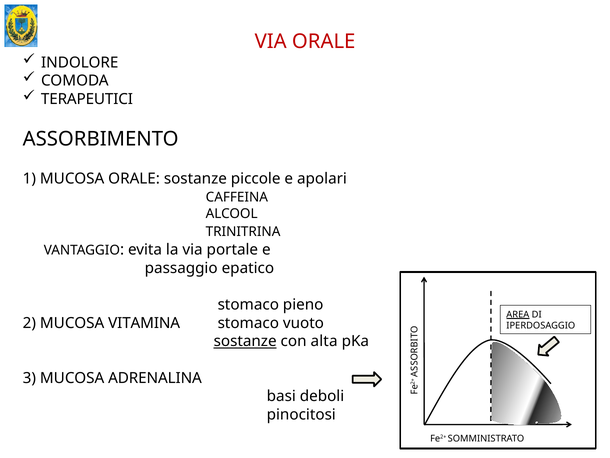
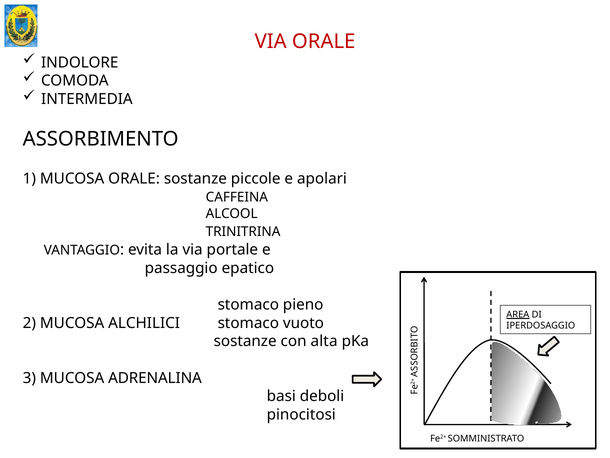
TERAPEUTICI: TERAPEUTICI -> INTERMEDIA
VITAMINA: VITAMINA -> ALCHILICI
sostanze at (245, 341) underline: present -> none
